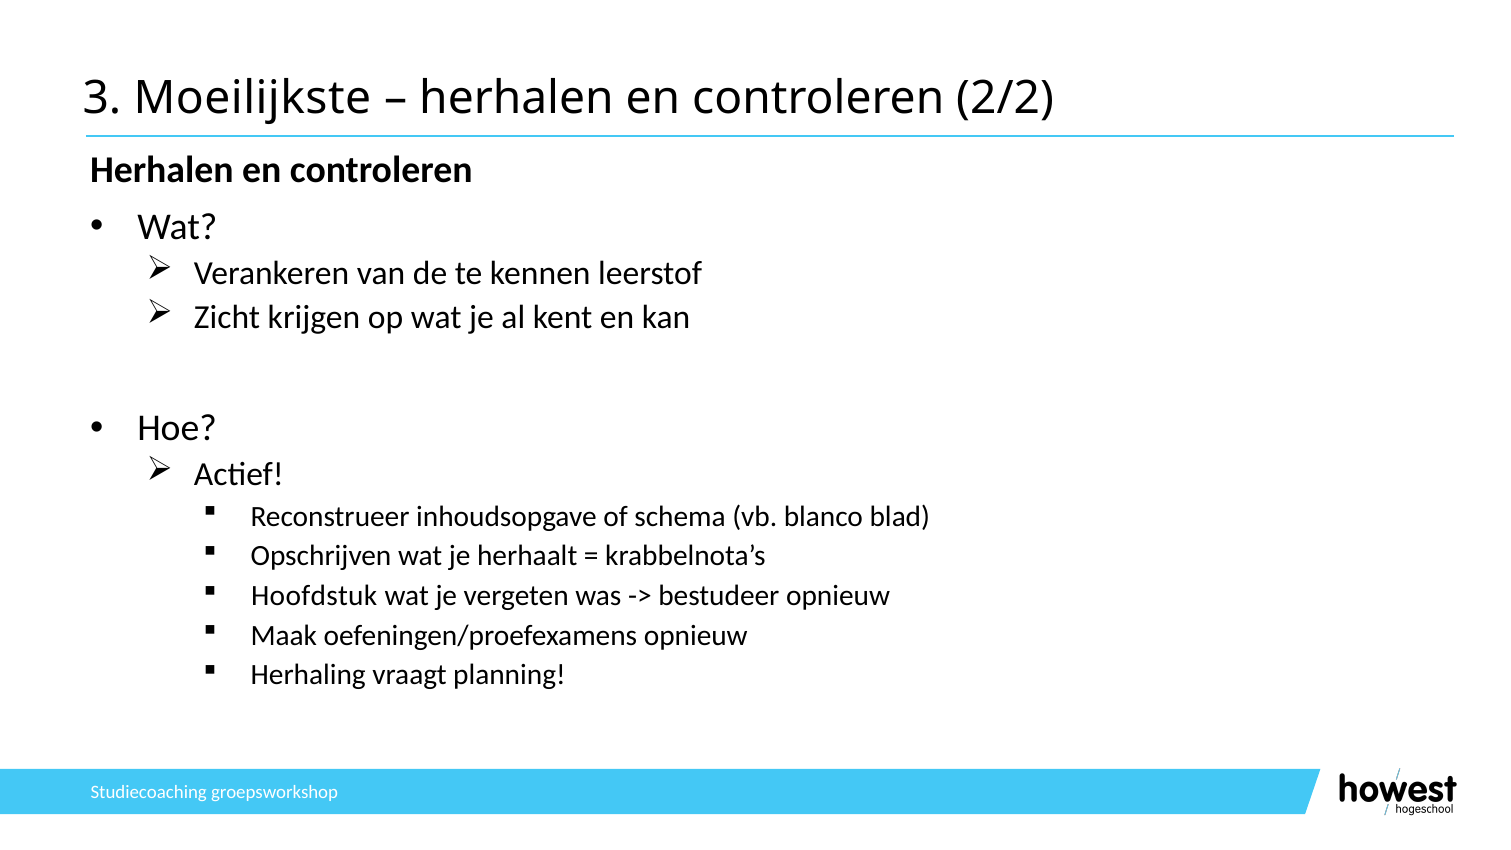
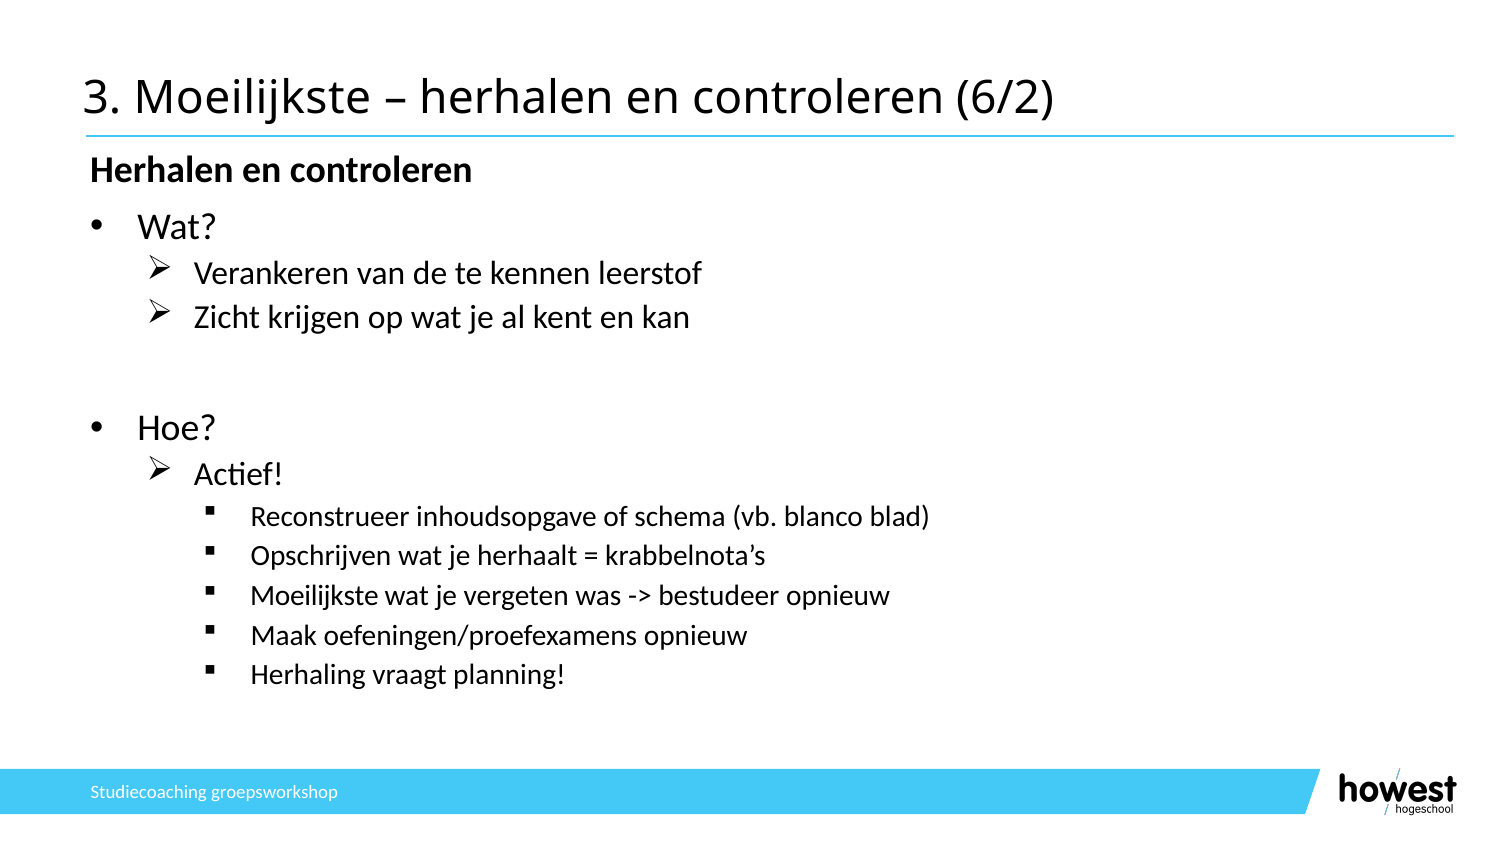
2/2: 2/2 -> 6/2
Hoofdstuk at (314, 596): Hoofdstuk -> Moeilijkste
